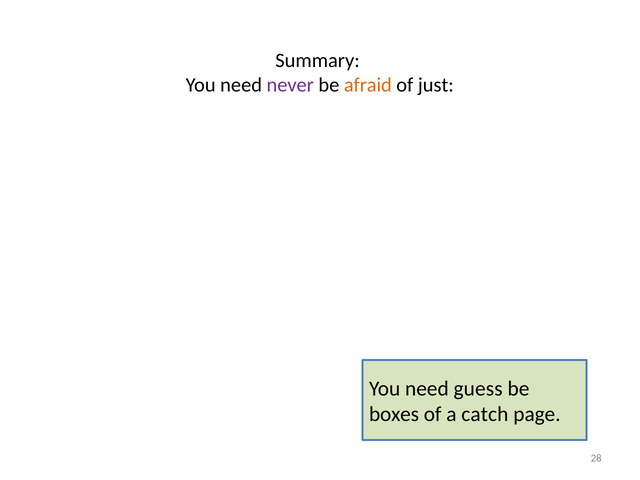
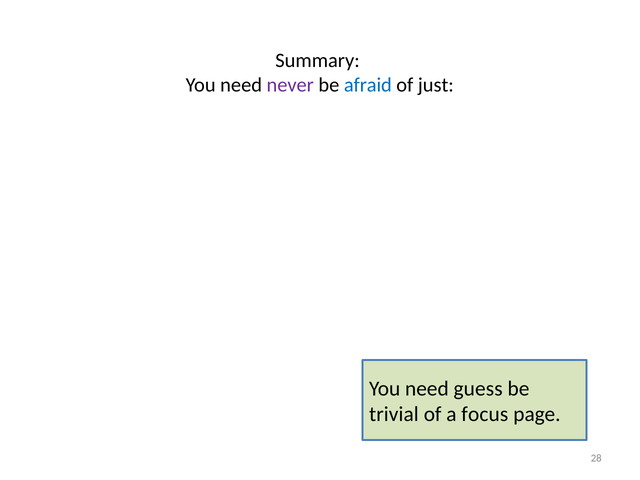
afraid colour: orange -> blue
boxes: boxes -> trivial
catch: catch -> focus
